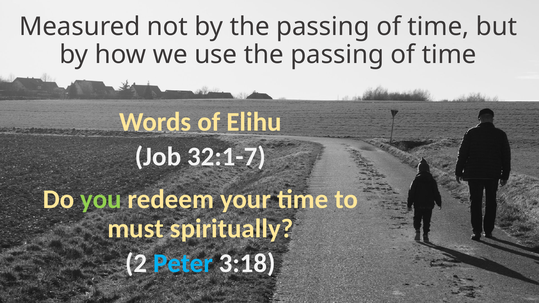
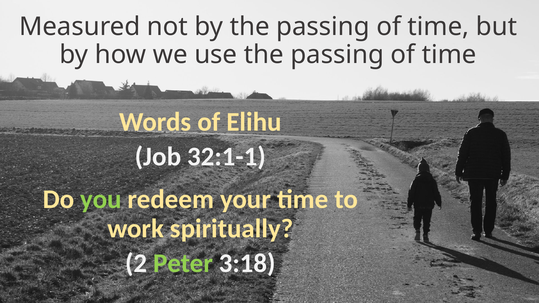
32:1-7: 32:1-7 -> 32:1-1
must: must -> work
Peter colour: light blue -> light green
